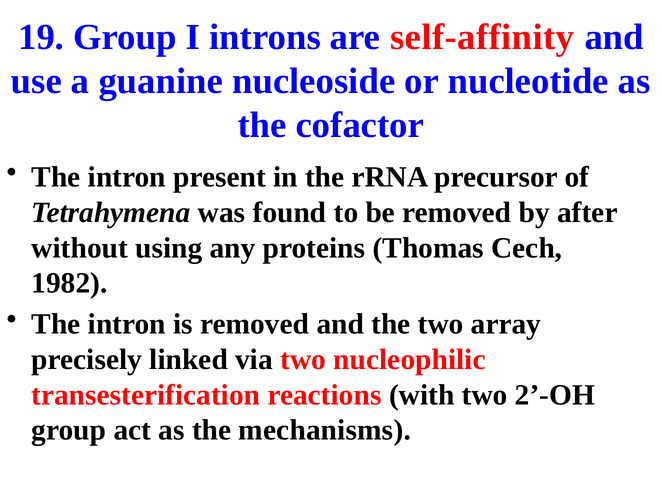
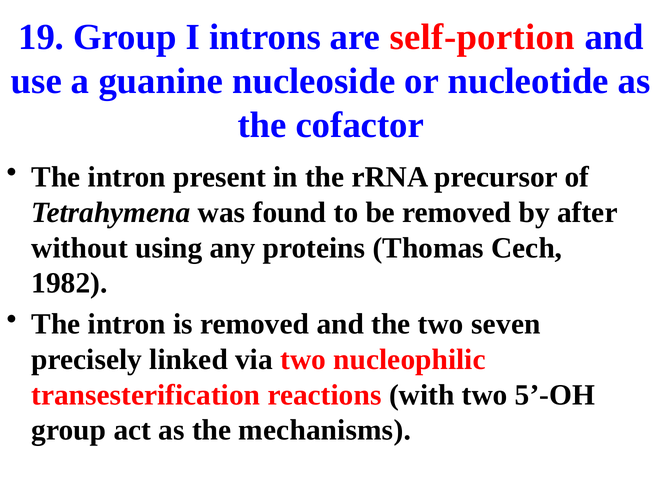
self-affinity: self-affinity -> self-portion
array: array -> seven
2’-OH: 2’-OH -> 5’-OH
